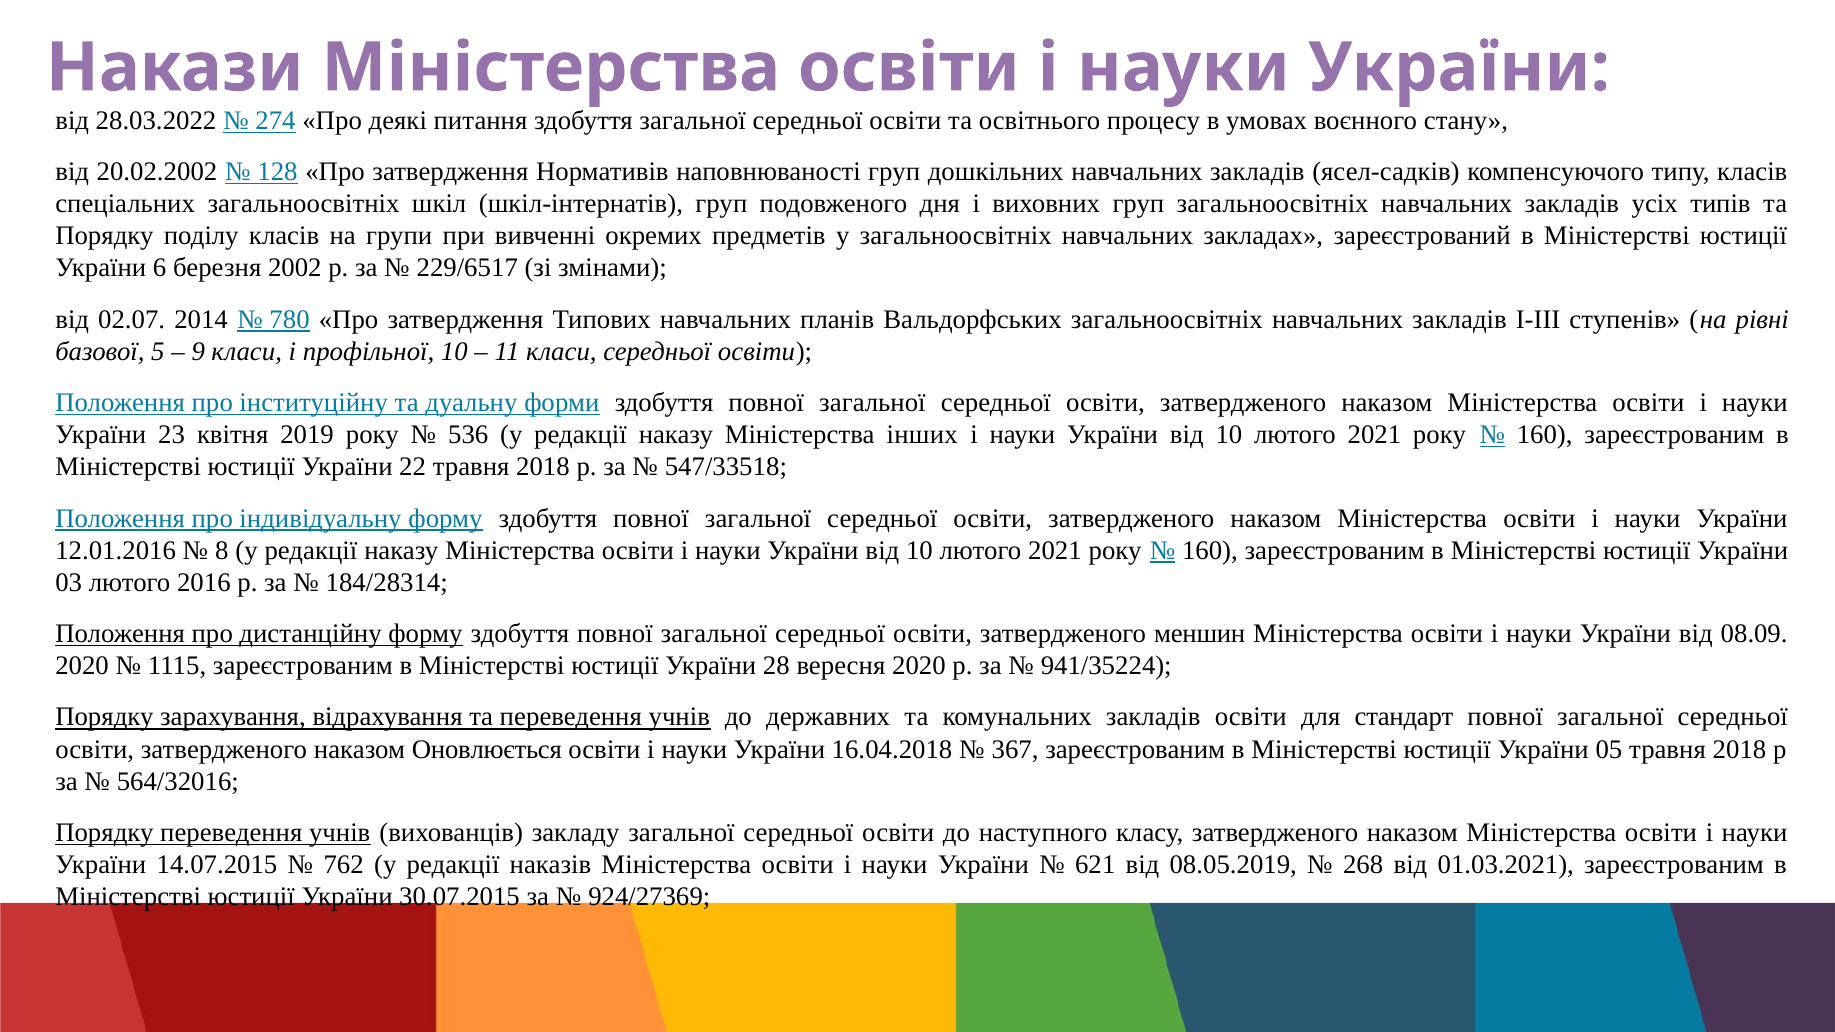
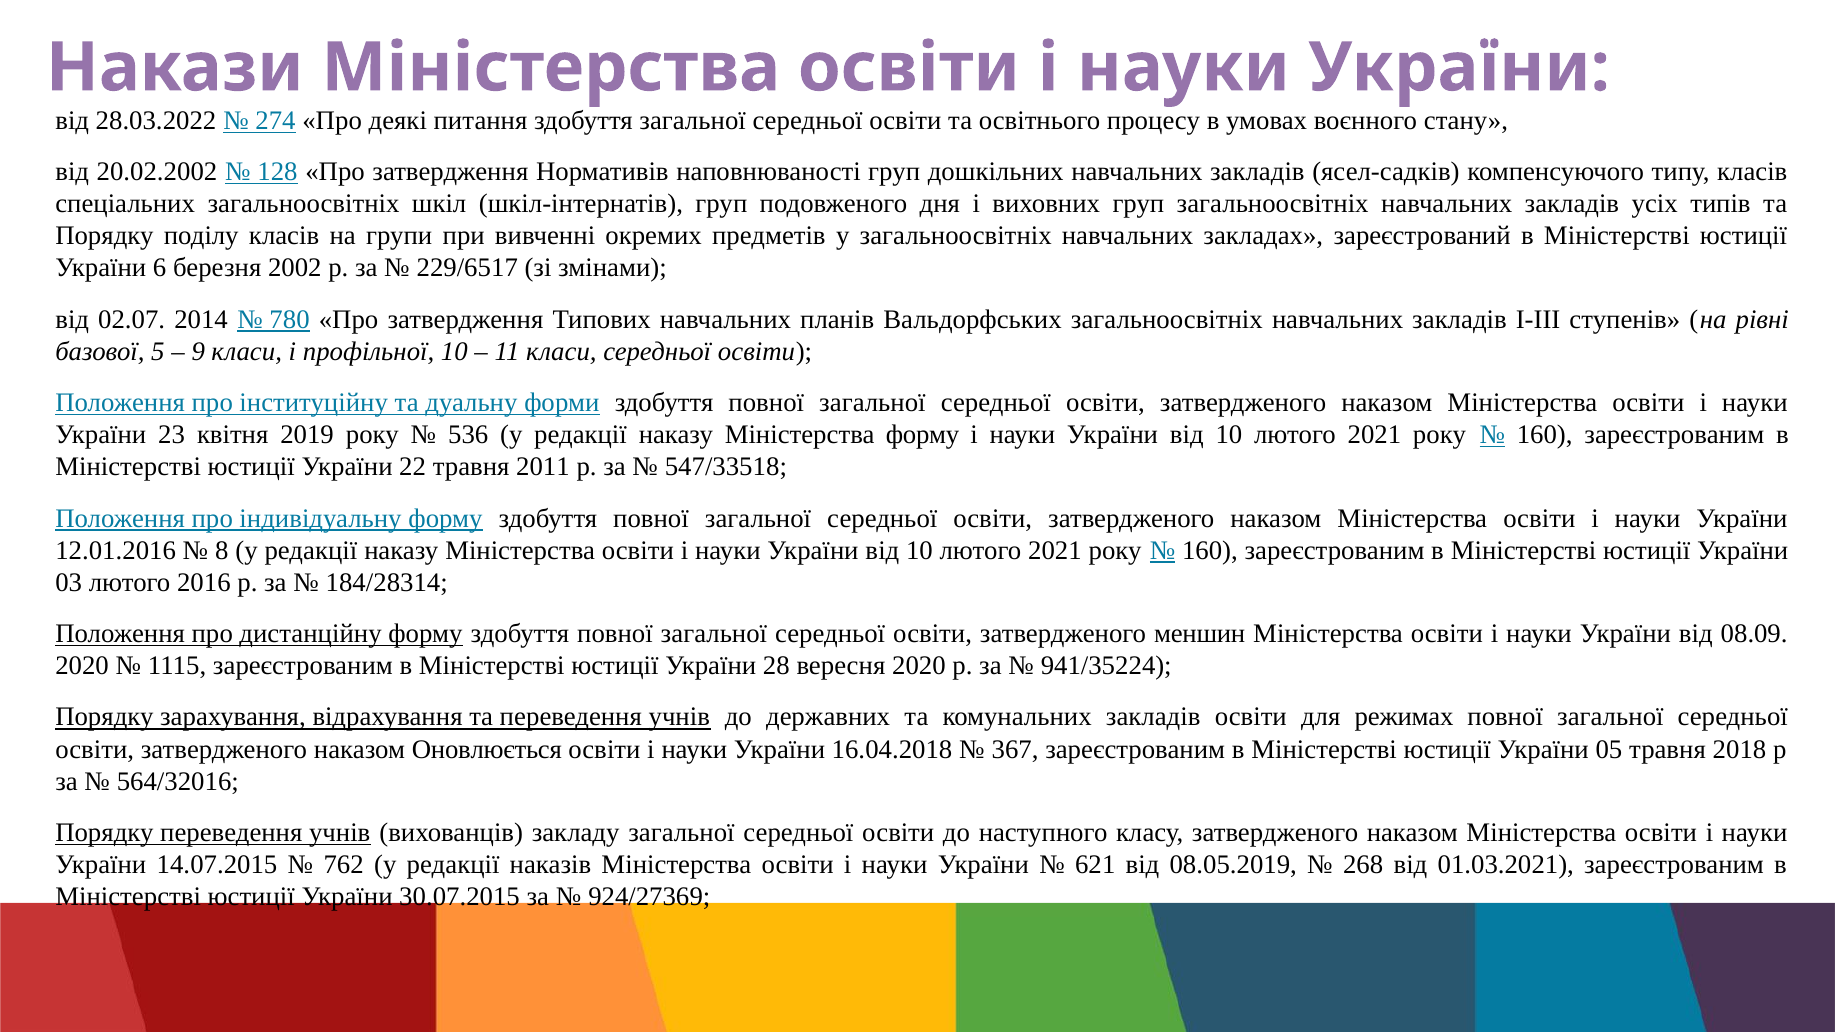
Міністерства інших: інших -> форму
22 травня 2018: 2018 -> 2011
стандарт: стандарт -> режимах
